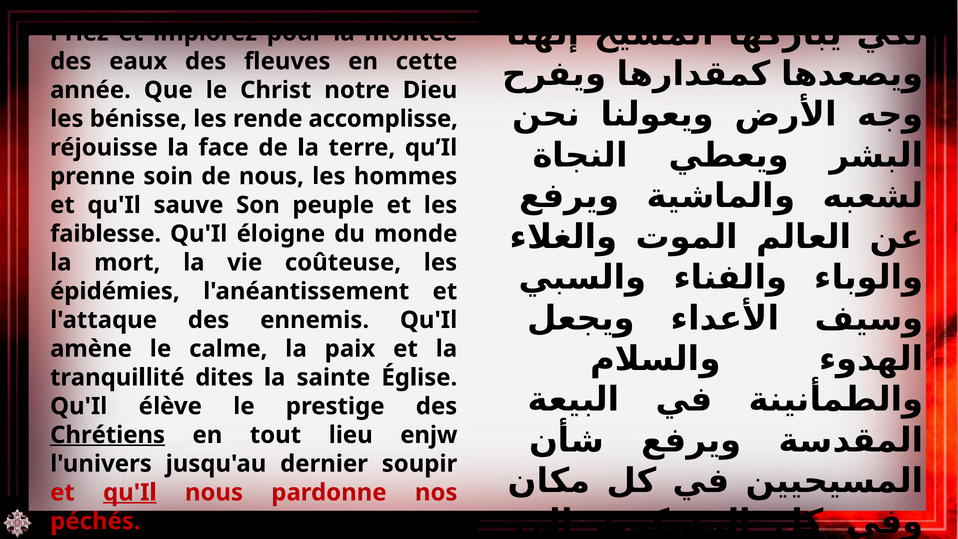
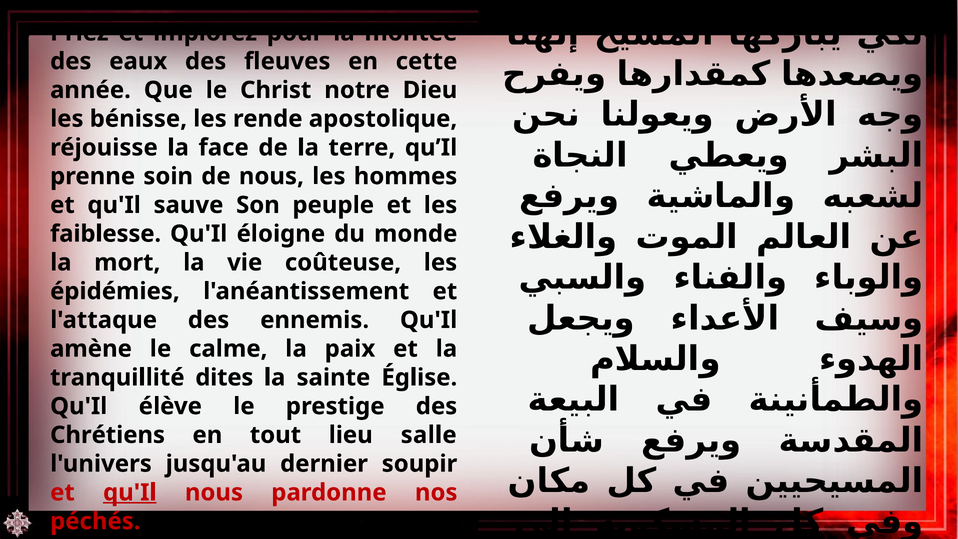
accomplisse: accomplisse -> apostolique
Chrétiens underline: present -> none
enjw: enjw -> salle
